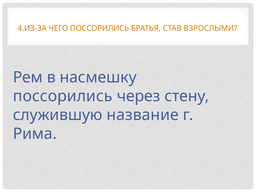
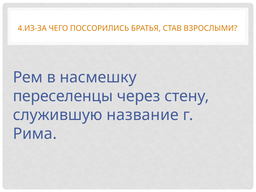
поссорились at (63, 96): поссорились -> переселенцы
